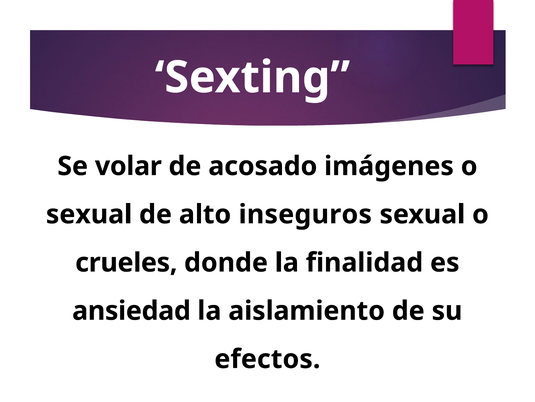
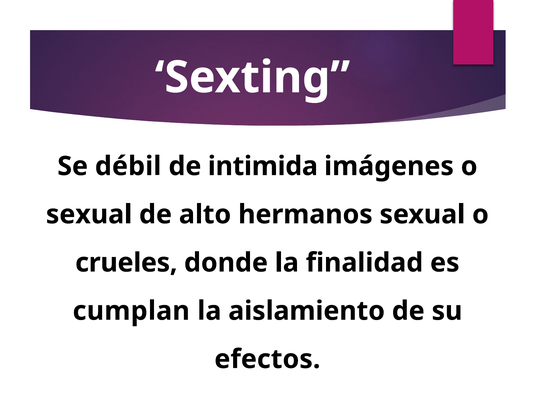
volar: volar -> débil
acosado: acosado -> intimida
inseguros: inseguros -> hermanos
ansiedad: ansiedad -> cumplan
